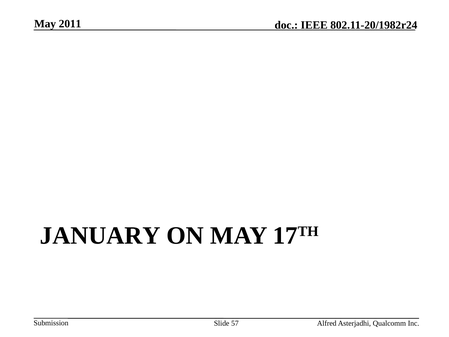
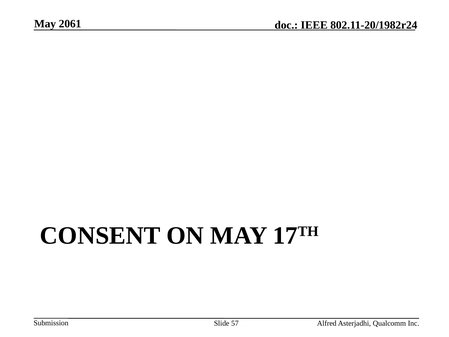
2011: 2011 -> 2061
JANUARY: JANUARY -> CONSENT
